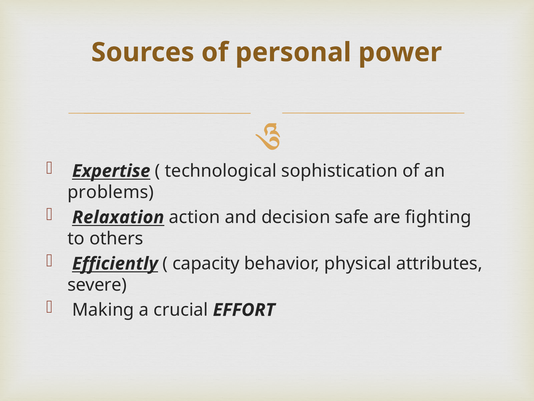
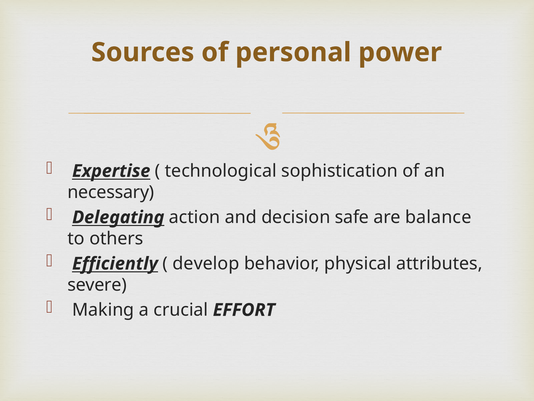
problems: problems -> necessary
Relaxation: Relaxation -> Delegating
fighting: fighting -> balance
capacity: capacity -> develop
